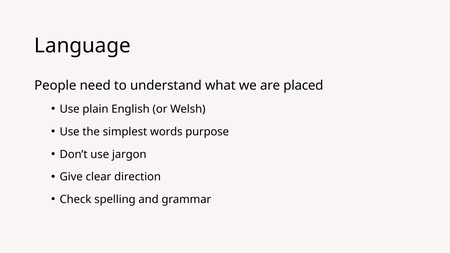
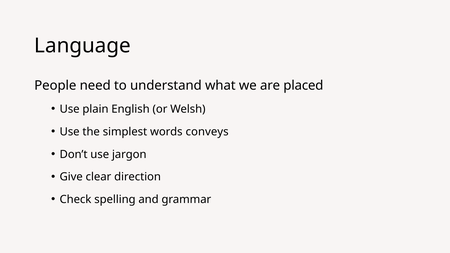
purpose: purpose -> conveys
